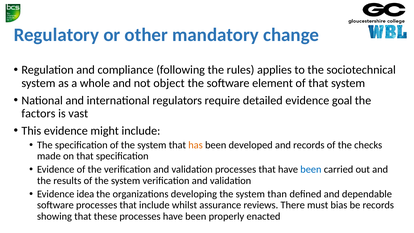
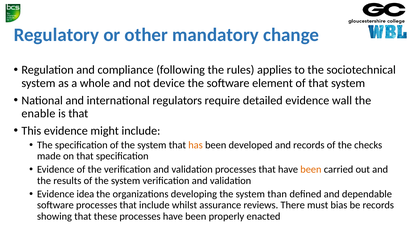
object: object -> device
goal: goal -> wall
factors: factors -> enable
is vast: vast -> that
been at (311, 169) colour: blue -> orange
